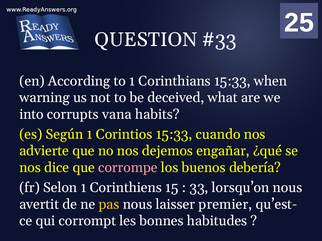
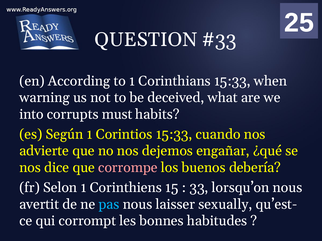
vana: vana -> must
pas colour: yellow -> light blue
premier: premier -> sexually
